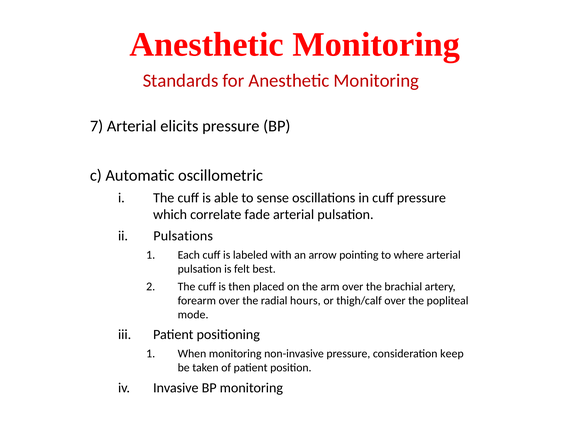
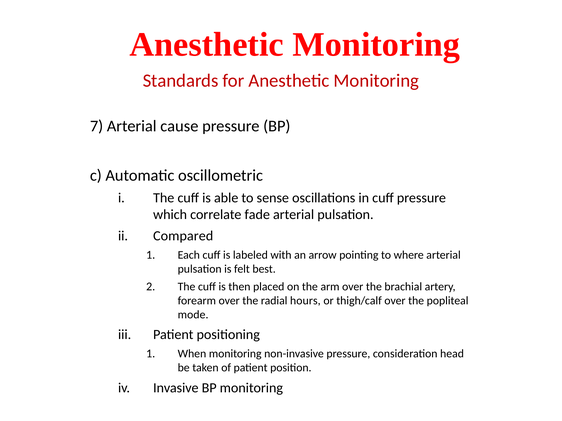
elicits: elicits -> cause
Pulsations: Pulsations -> Compared
keep: keep -> head
